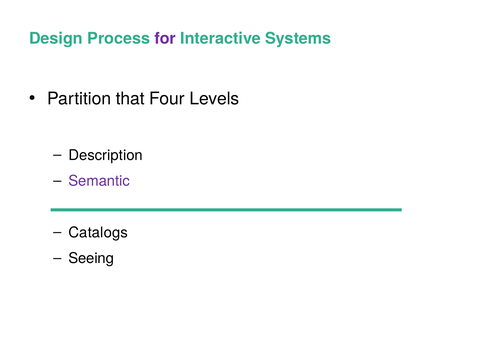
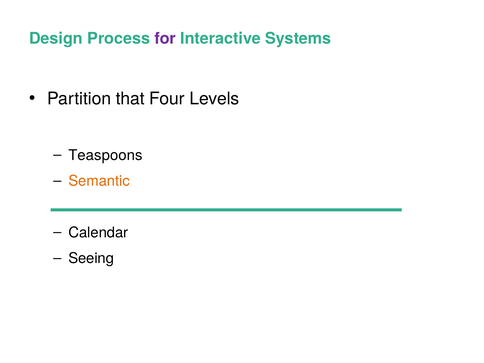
Description: Description -> Teaspoons
Semantic colour: purple -> orange
Catalogs: Catalogs -> Calendar
